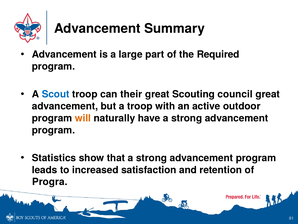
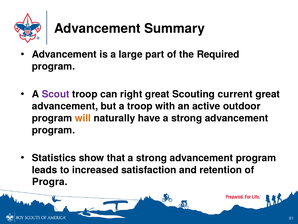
Scout colour: blue -> purple
their: their -> right
council: council -> current
